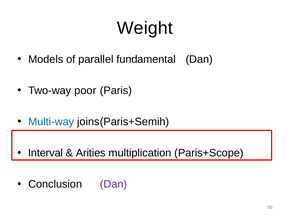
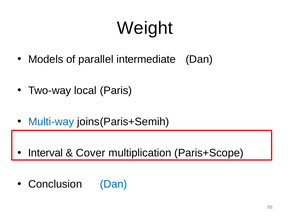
fundamental: fundamental -> intermediate
poor: poor -> local
Arities: Arities -> Cover
Dan at (114, 185) colour: purple -> blue
